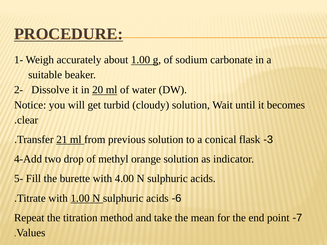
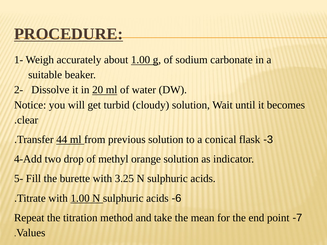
21: 21 -> 44
4.00: 4.00 -> 3.25
